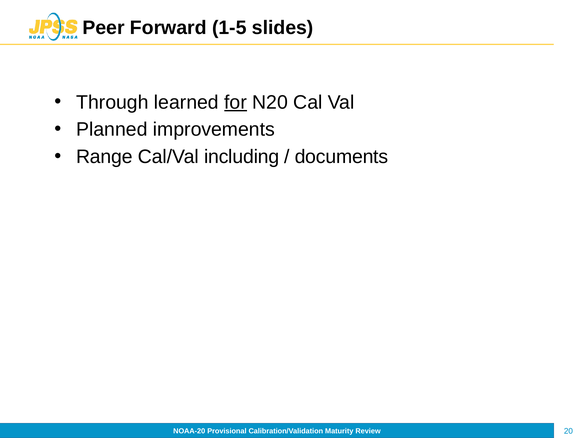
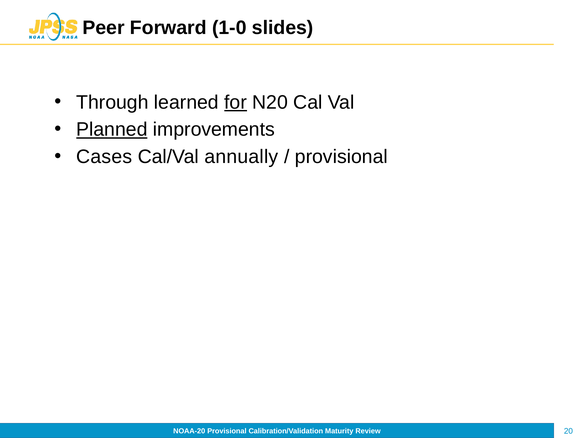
1-5: 1-5 -> 1-0
Planned underline: none -> present
Range: Range -> Cases
including: including -> annually
documents at (341, 157): documents -> provisional
